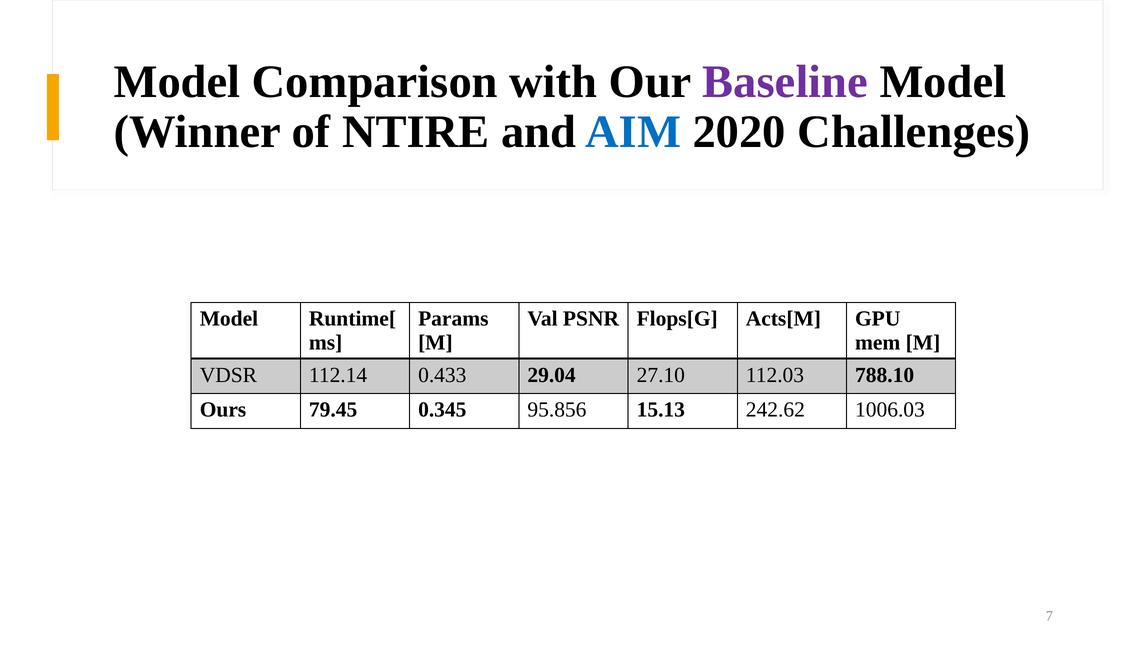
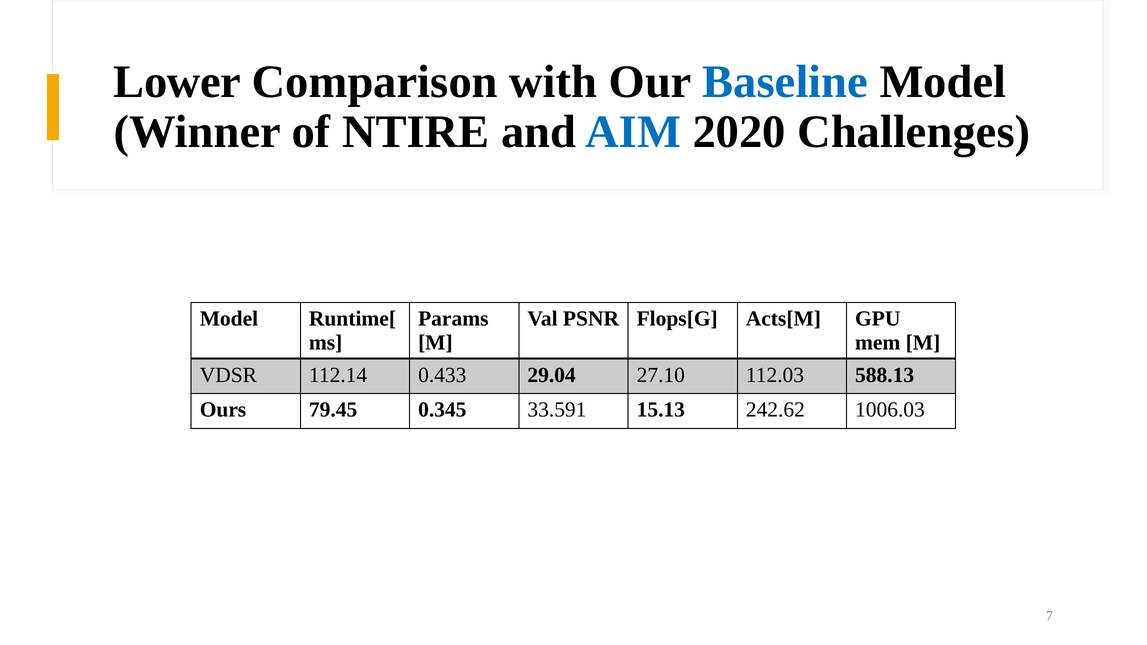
Model at (177, 82): Model -> Lower
Baseline colour: purple -> blue
788.10: 788.10 -> 588.13
95.856: 95.856 -> 33.591
